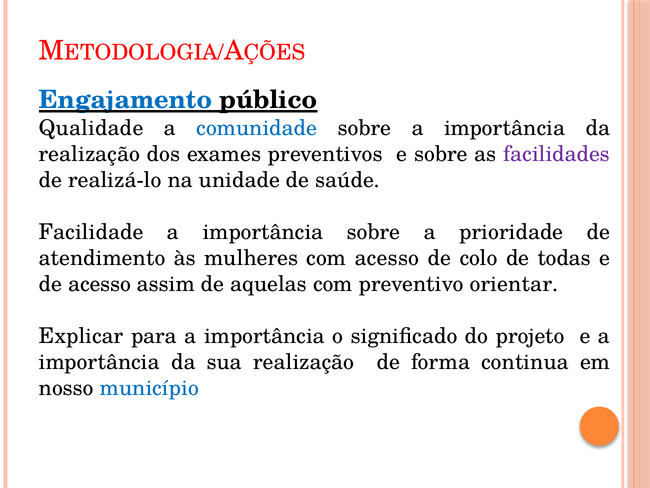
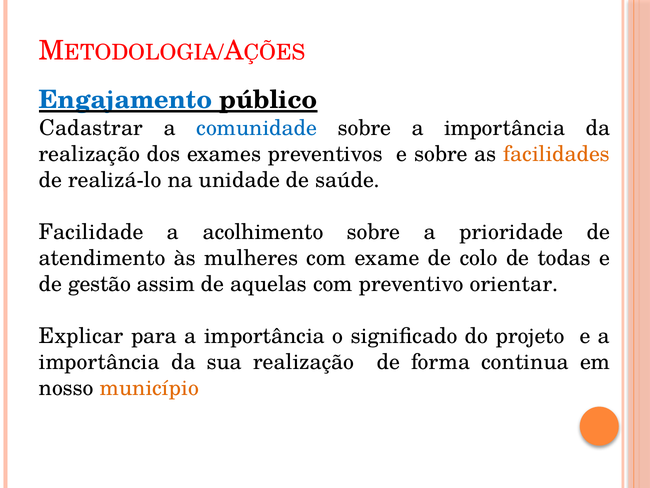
Qualidade: Qualidade -> Cadastrar
facilidades colour: purple -> orange
importância at (263, 232): importância -> acolhimento
com acesso: acesso -> exame
de acesso: acesso -> gestão
município colour: blue -> orange
